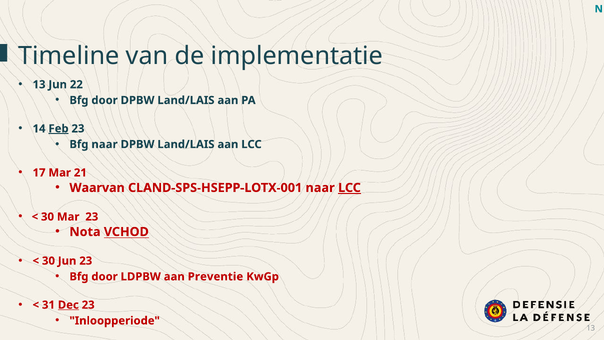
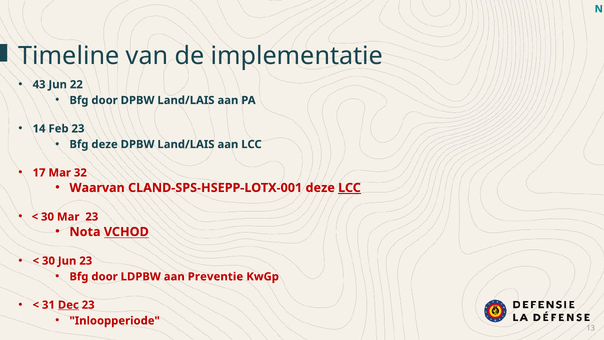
13 at (39, 84): 13 -> 43
Feb underline: present -> none
Bfg naar: naar -> deze
21: 21 -> 32
CLAND-SPS-HSEPP-LOTX-001 naar: naar -> deze
